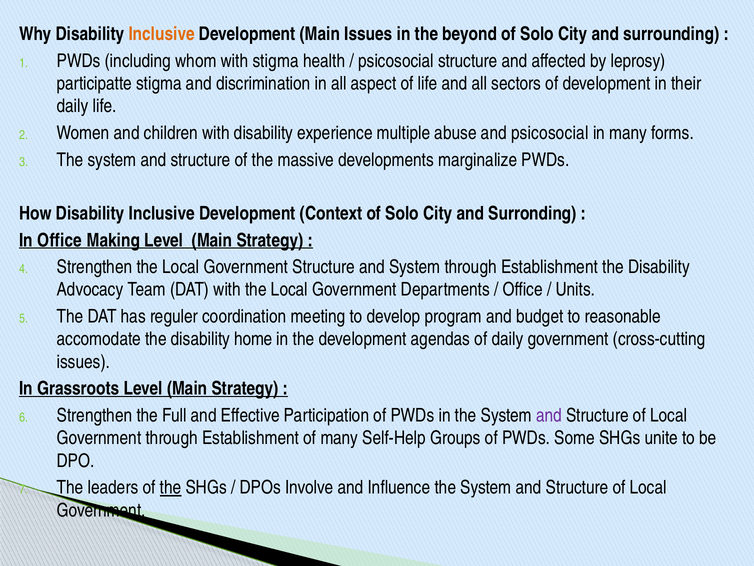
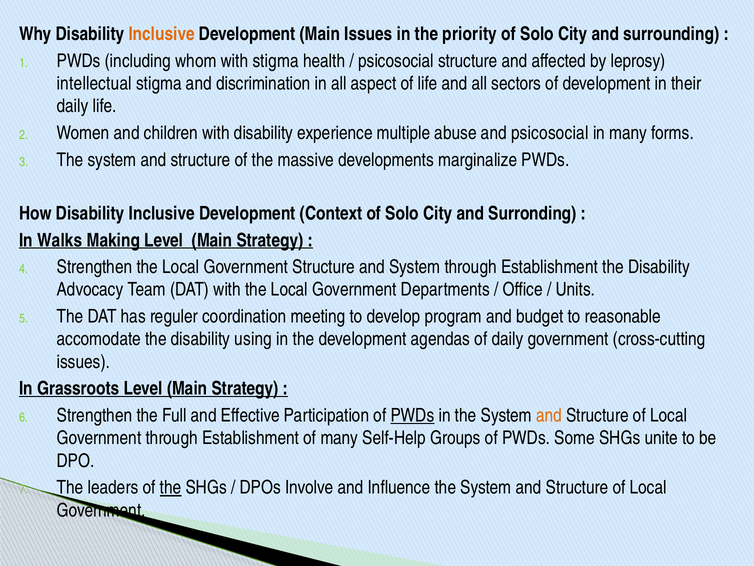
beyond: beyond -> priority
participatte: participatte -> intellectual
In Office: Office -> Walks
home: home -> using
PWDs at (412, 415) underline: none -> present
and at (549, 415) colour: purple -> orange
